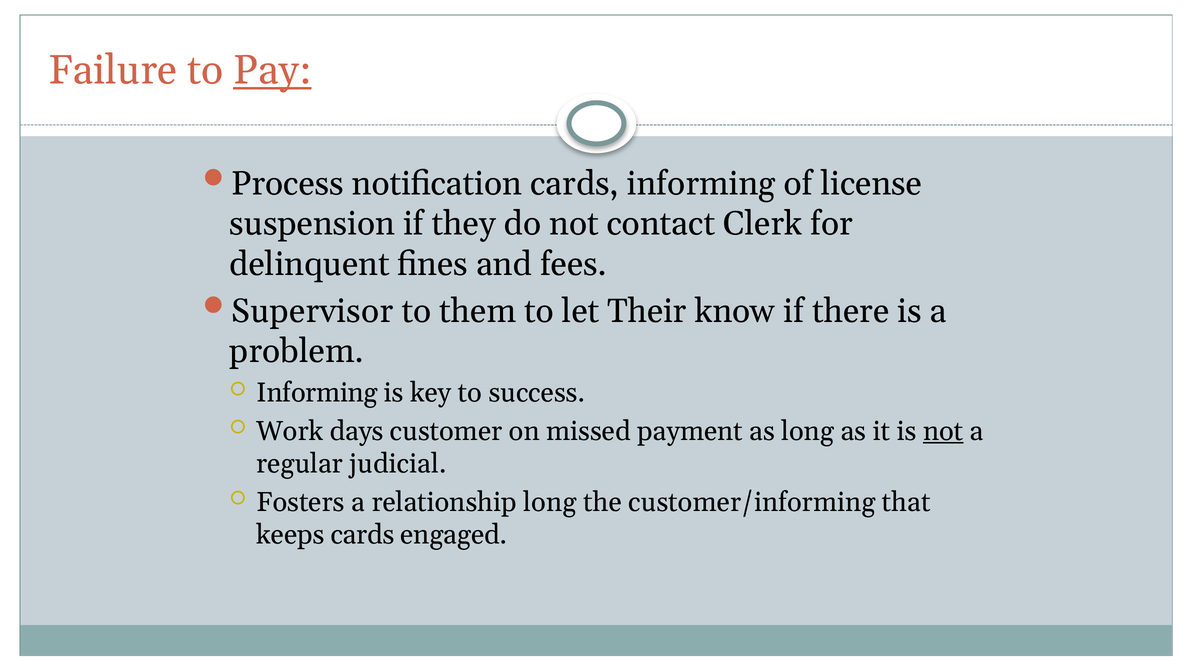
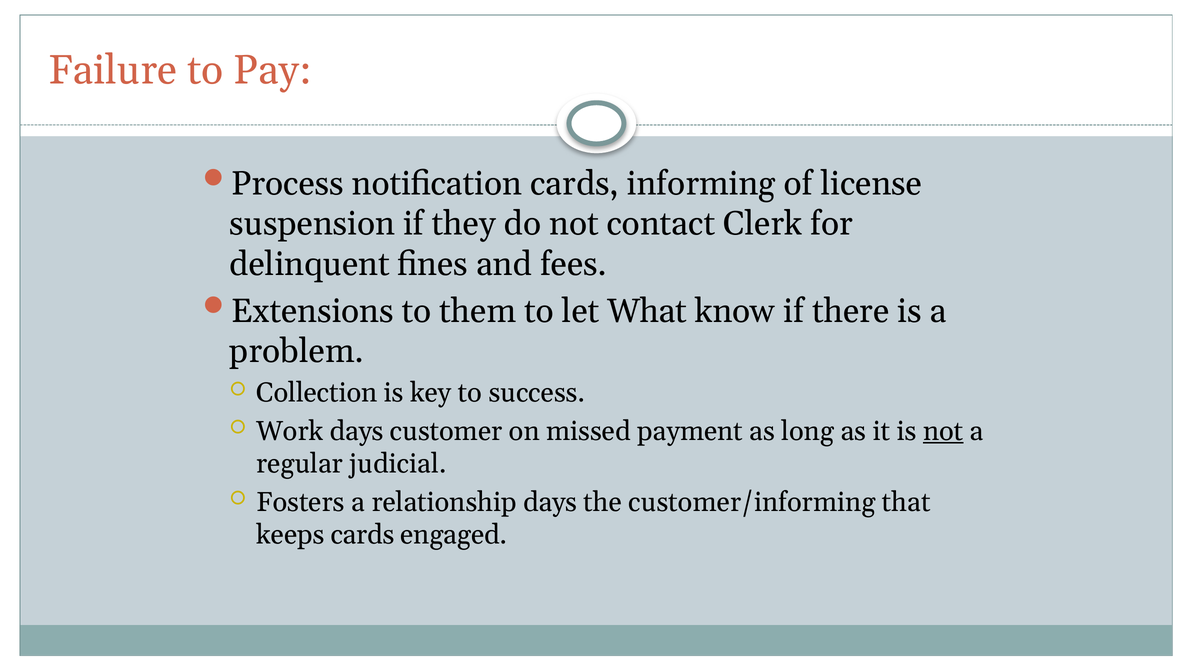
Pay underline: present -> none
Supervisor: Supervisor -> Extensions
Their: Their -> What
Informing at (317, 393): Informing -> Collection
relationship long: long -> days
